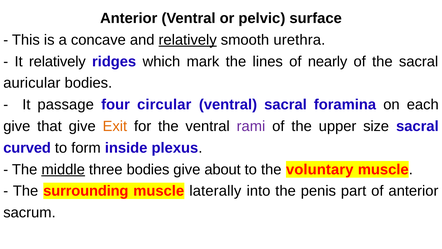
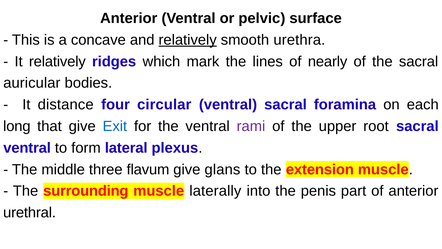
passage: passage -> distance
give at (17, 126): give -> long
Exit colour: orange -> blue
size: size -> root
curved at (27, 148): curved -> ventral
inside: inside -> lateral
middle underline: present -> none
three bodies: bodies -> flavum
about: about -> glans
voluntary: voluntary -> extension
sacrum: sacrum -> urethral
